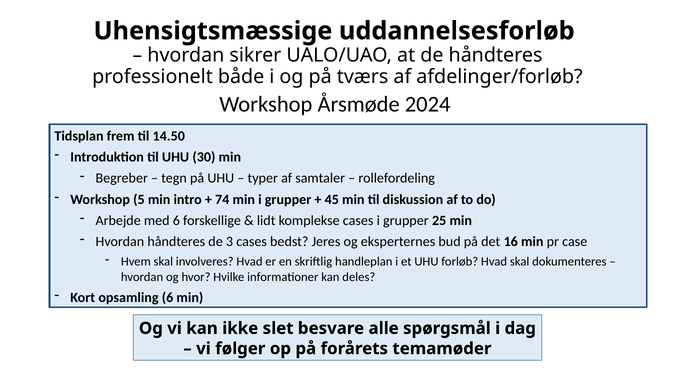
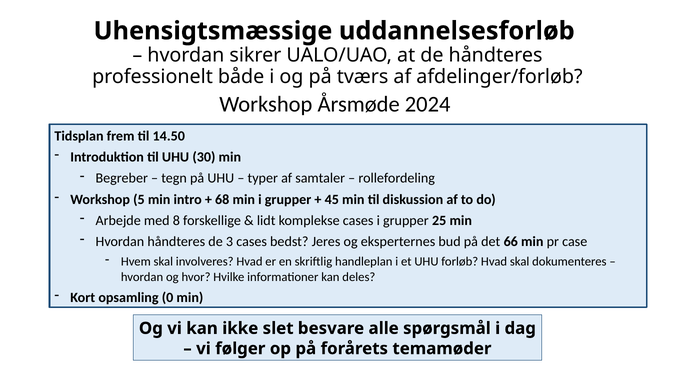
74: 74 -> 68
med 6: 6 -> 8
16: 16 -> 66
opsamling 6: 6 -> 0
